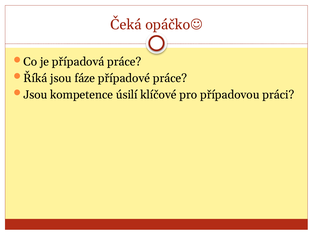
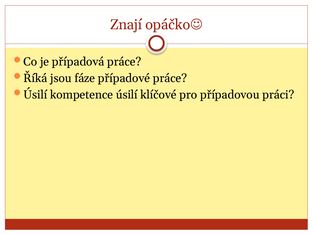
Čeká: Čeká -> Znají
Jsou at (35, 95): Jsou -> Úsilí
